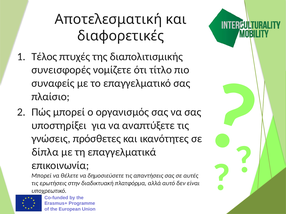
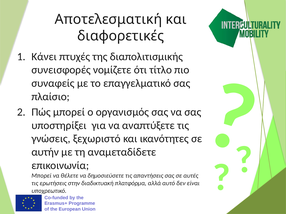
Τέλος: Τέλος -> Κάνει
πρόσθετες: πρόσθετες -> ξεχωριστό
δίπλα: δίπλα -> αυτήν
επαγγελματικά: επαγγελματικά -> αναμεταδίδετε
